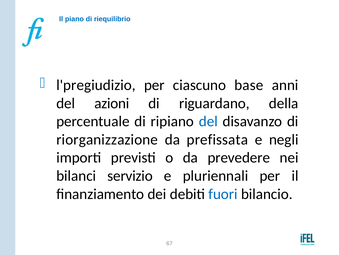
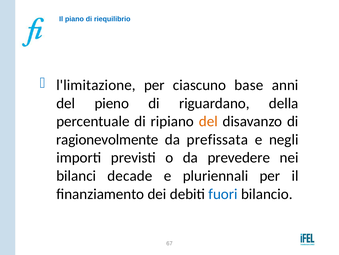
l'pregiudizio: l'pregiudizio -> l'limitazione
azioni: azioni -> pieno
del at (208, 121) colour: blue -> orange
riorganizzazione: riorganizzazione -> ragionevolmente
servizio: servizio -> decade
